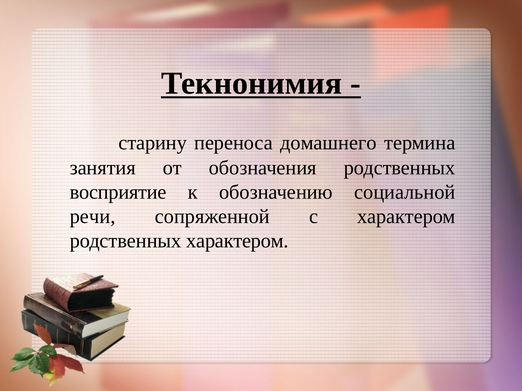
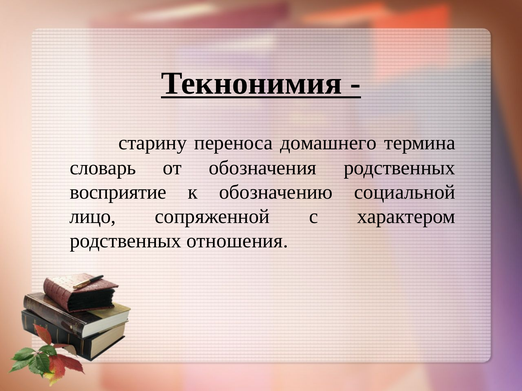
занятия: занятия -> словарь
речи: речи -> лицо
родственных характером: характером -> отношения
